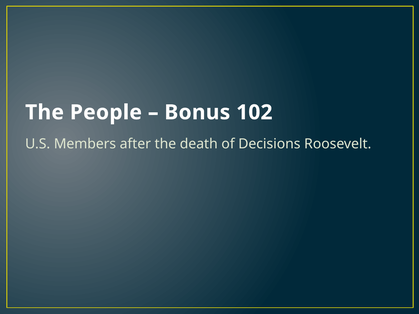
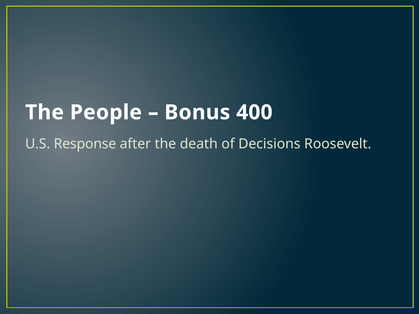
102: 102 -> 400
Members: Members -> Response
